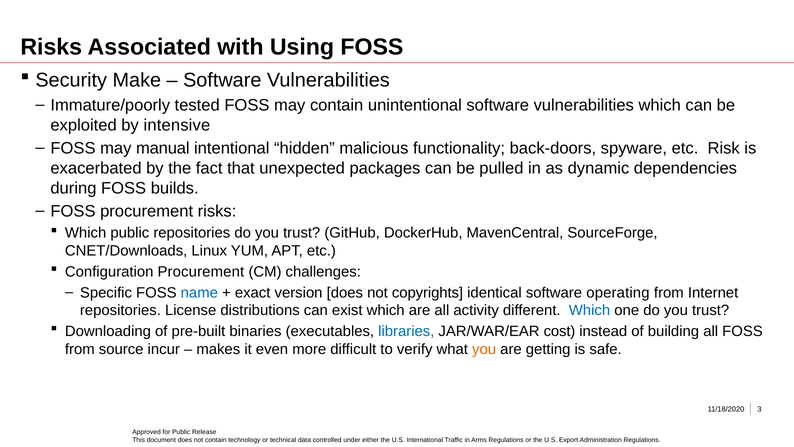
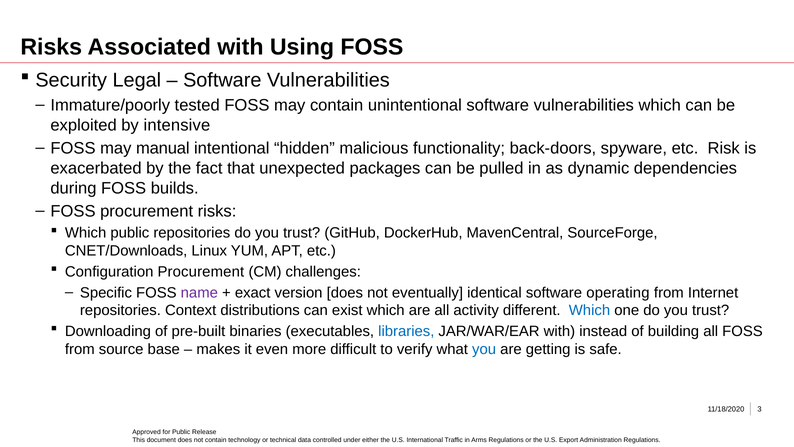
Make: Make -> Legal
name colour: blue -> purple
copyrights: copyrights -> eventually
License: License -> Context
JAR/WAR/EAR cost: cost -> with
incur: incur -> base
you at (484, 349) colour: orange -> blue
